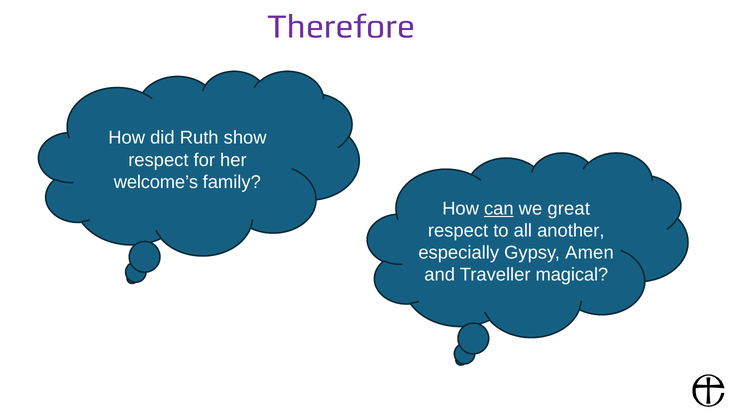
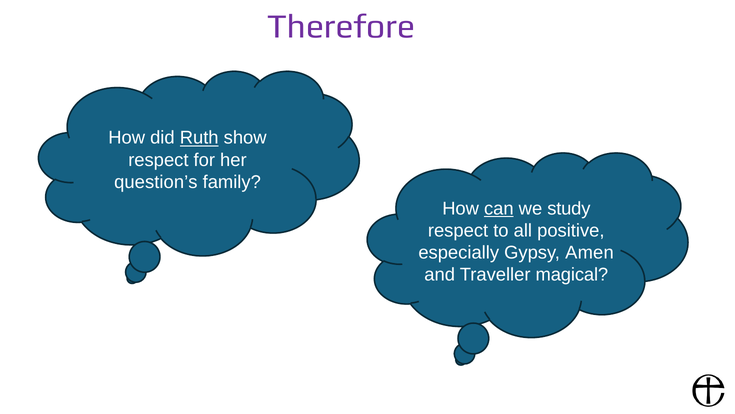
Ruth underline: none -> present
welcome’s: welcome’s -> question’s
great: great -> study
another: another -> positive
